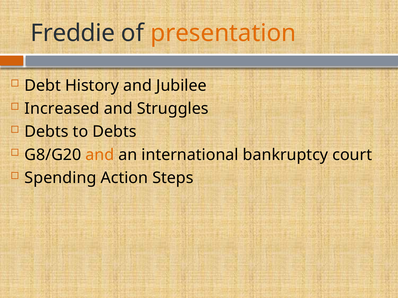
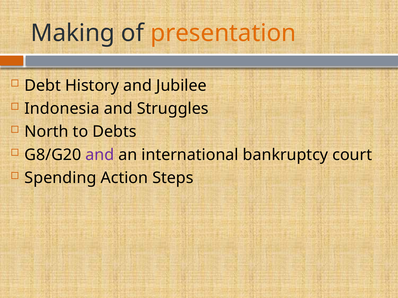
Freddie: Freddie -> Making
Increased: Increased -> Indonesia
Debts at (47, 132): Debts -> North
and at (100, 155) colour: orange -> purple
